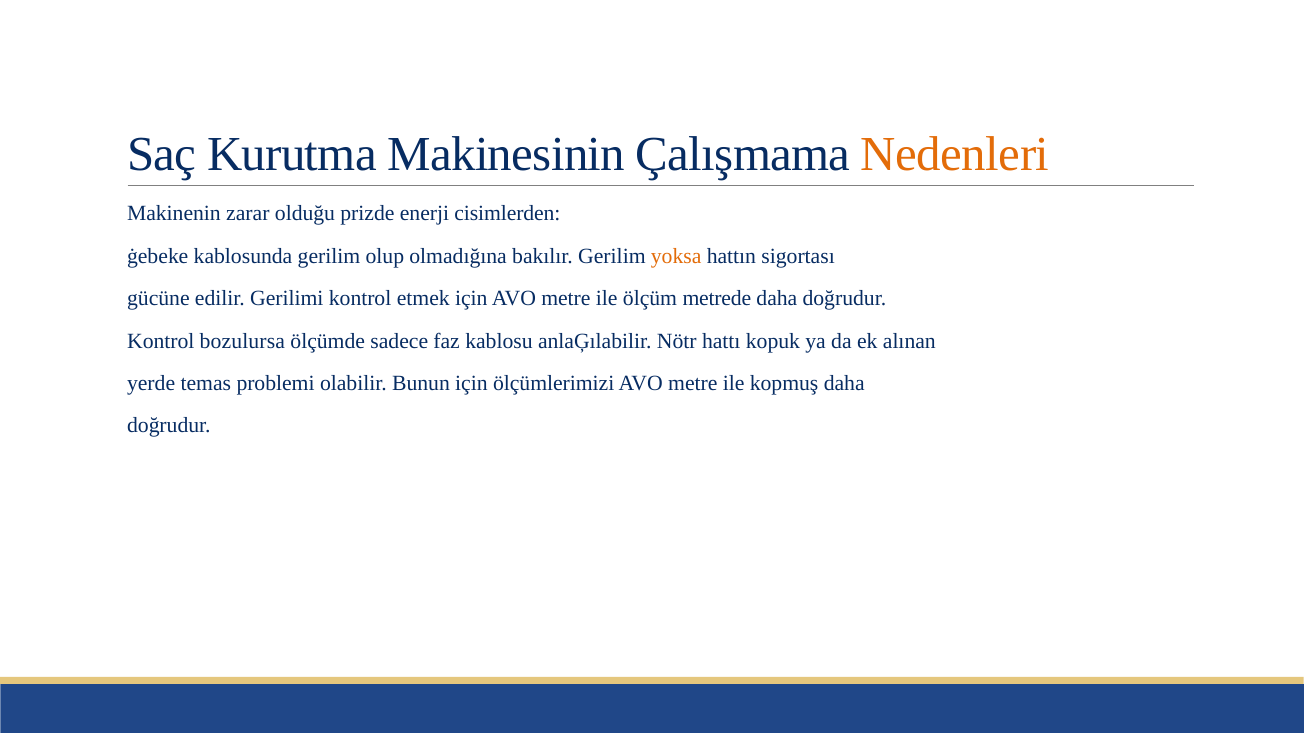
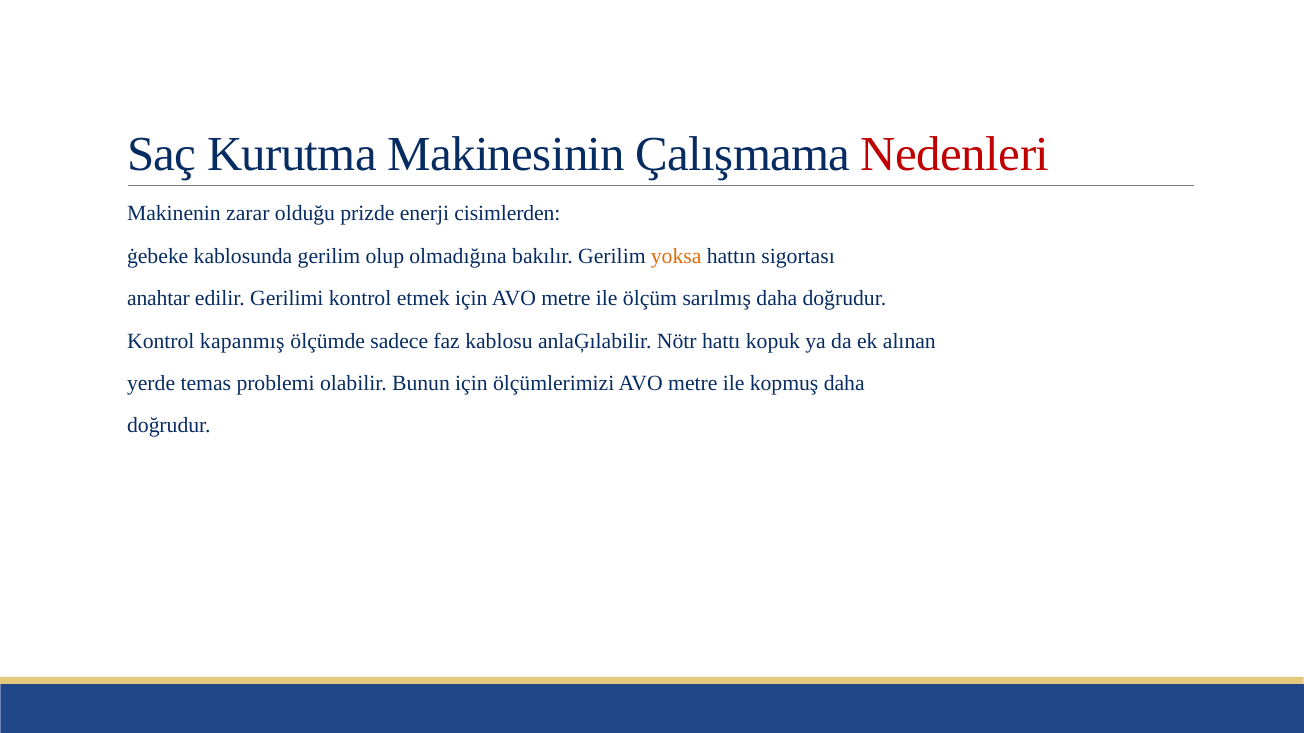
Nedenleri colour: orange -> red
gücüne: gücüne -> anahtar
metrede: metrede -> sarılmış
bozulursa: bozulursa -> kapanmış
